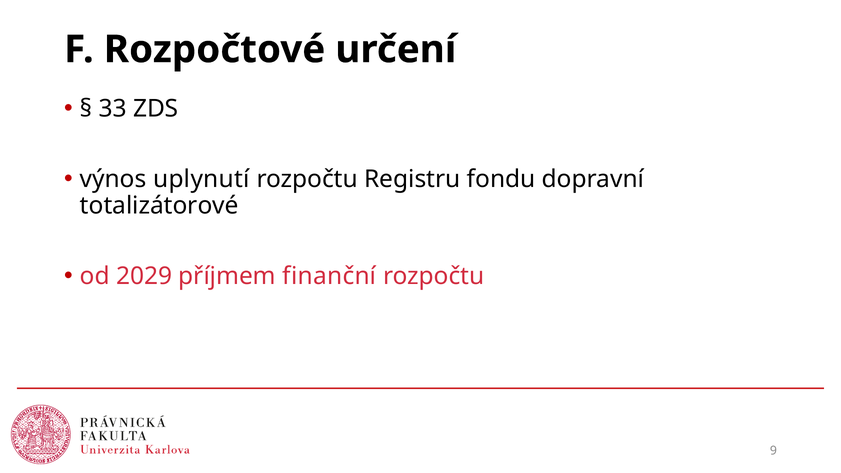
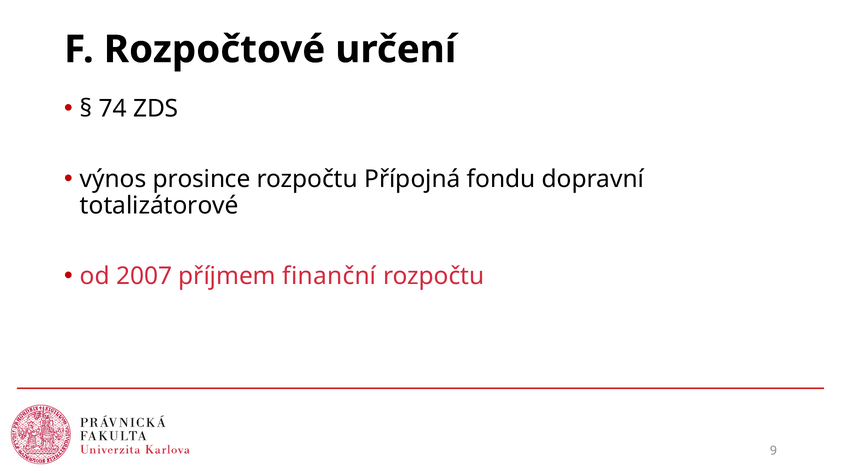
33: 33 -> 74
uplynutí: uplynutí -> prosince
Registru: Registru -> Přípojná
2029: 2029 -> 2007
